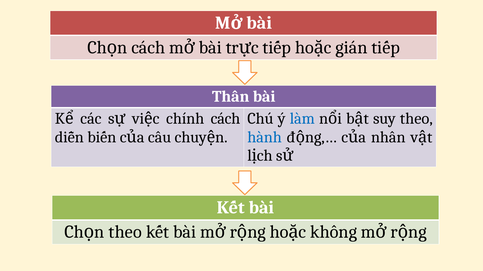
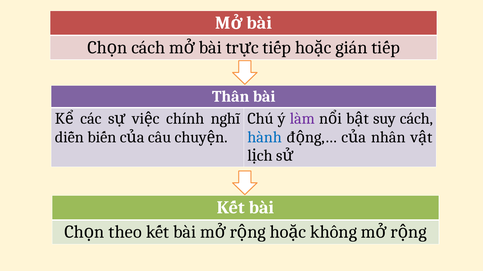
chính cách: cách -> nghĩ
làm colour: blue -> purple
suy theo: theo -> cách
